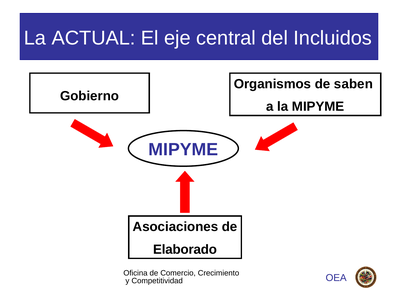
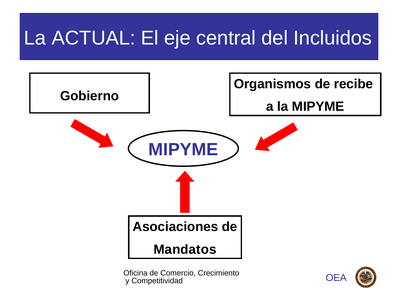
saben: saben -> recibe
Elaborado: Elaborado -> Mandatos
